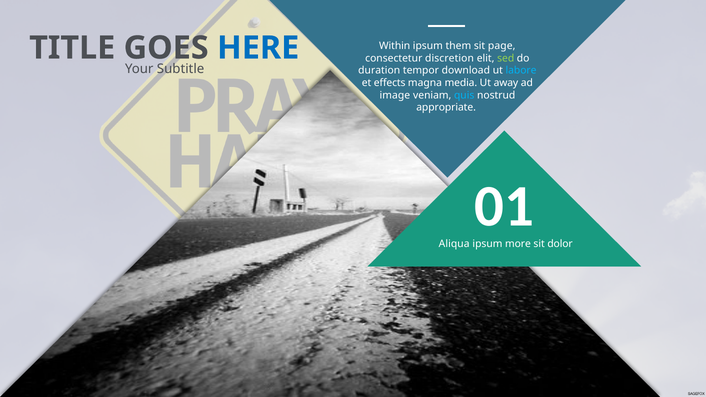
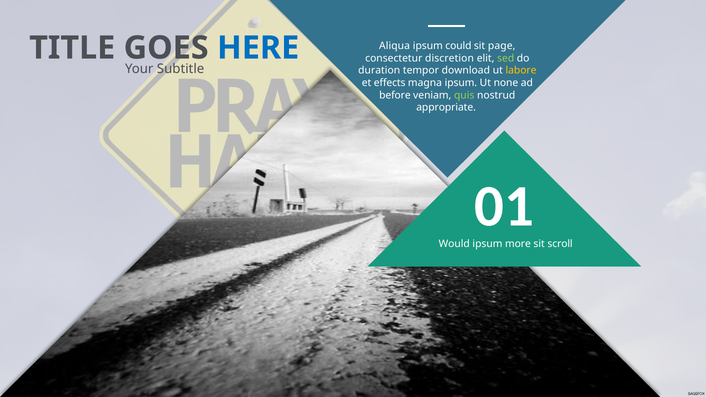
Within: Within -> Aliqua
them: them -> could
labore colour: light blue -> yellow
magna media: media -> ipsum
away: away -> none
image: image -> before
quis colour: light blue -> light green
Aliqua: Aliqua -> Would
dolor: dolor -> scroll
